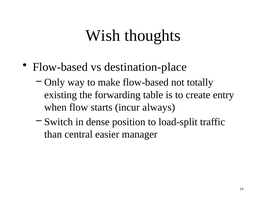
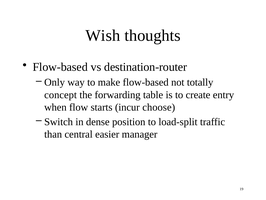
destination-place: destination-place -> destination-router
existing: existing -> concept
always: always -> choose
